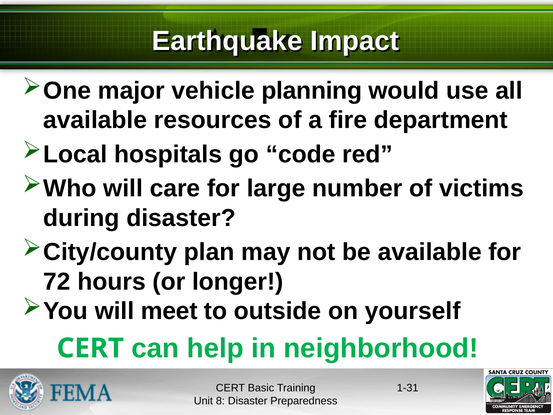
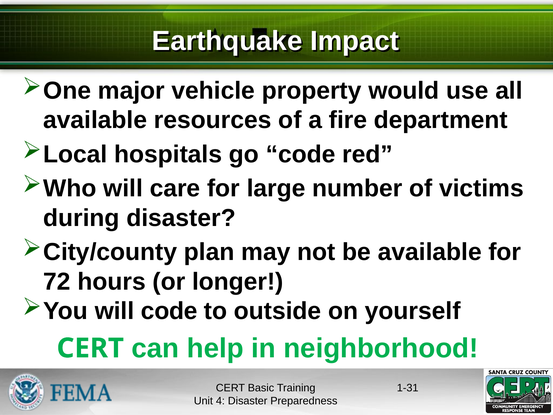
planning: planning -> property
will meet: meet -> code
8: 8 -> 4
